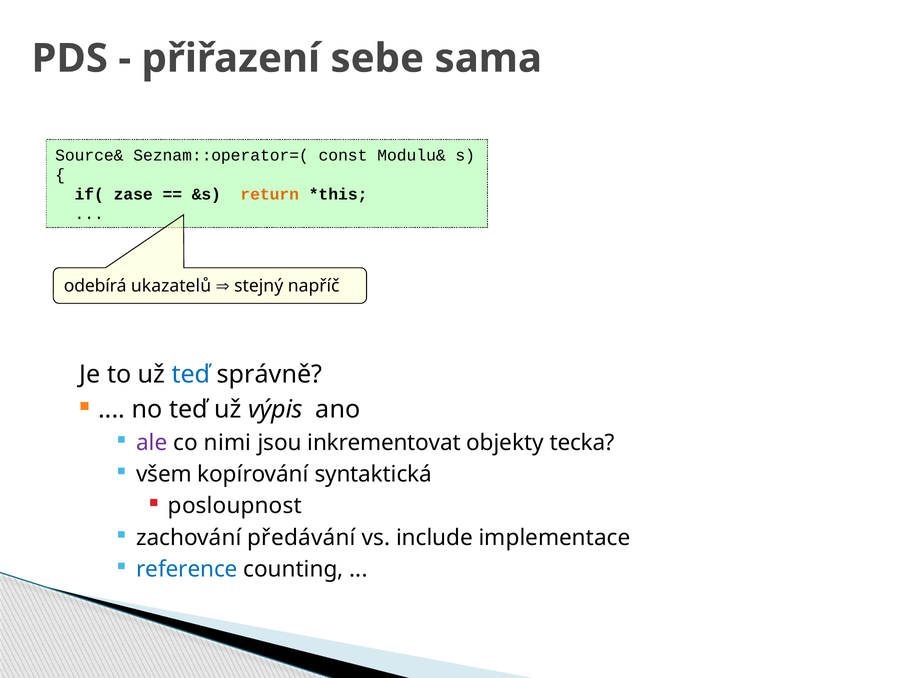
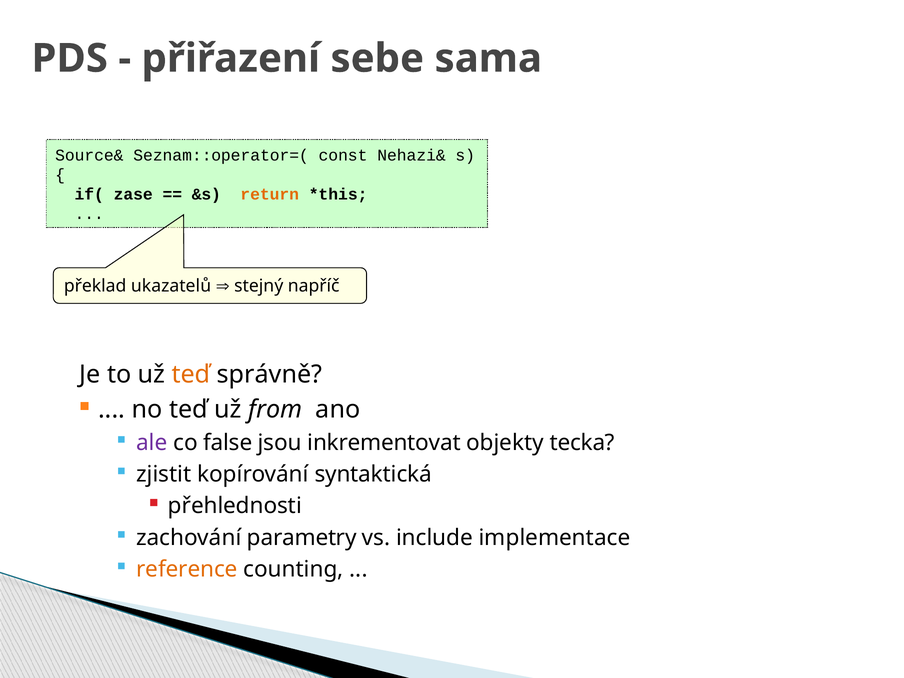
Modulu&: Modulu& -> Nehazi&
odebírá: odebírá -> překlad
teď at (191, 375) colour: blue -> orange
výpis: výpis -> from
nimi: nimi -> false
všem: všem -> zjistit
posloupnost: posloupnost -> přehlednosti
předávání: předávání -> parametry
reference colour: blue -> orange
